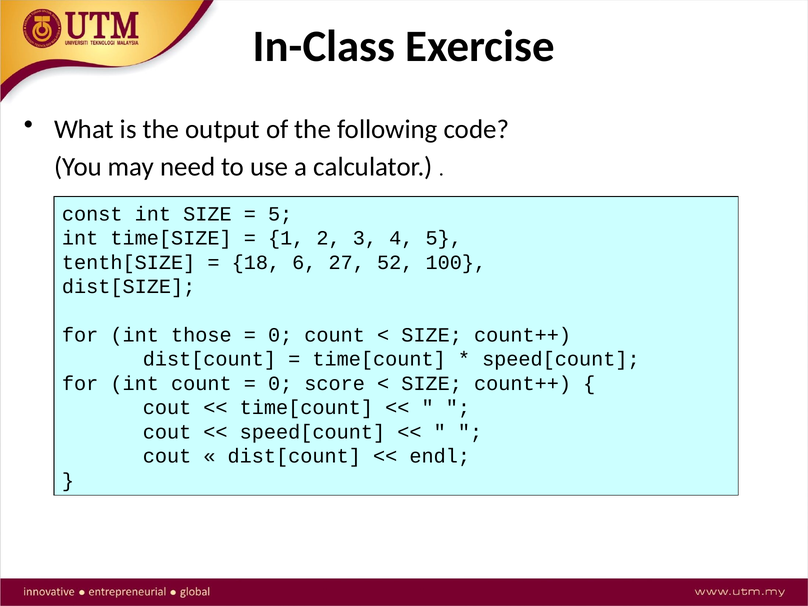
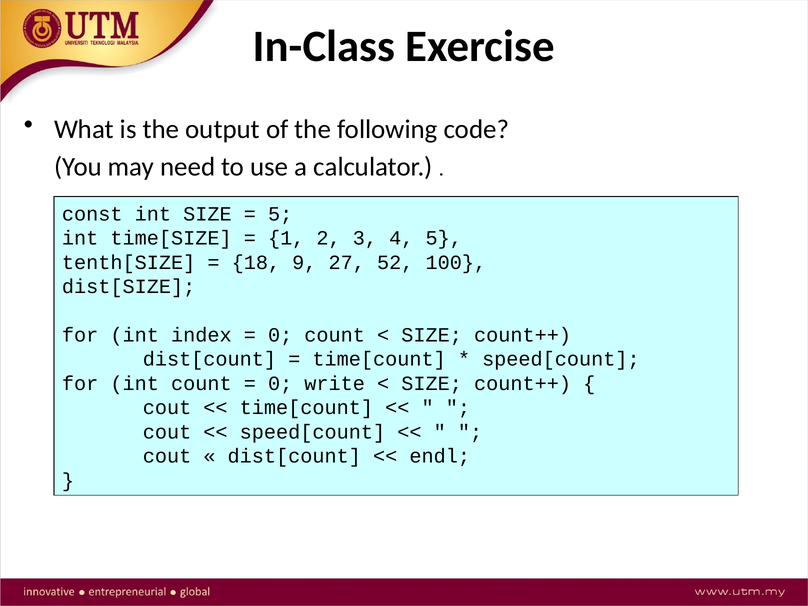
6: 6 -> 9
those: those -> index
score: score -> write
